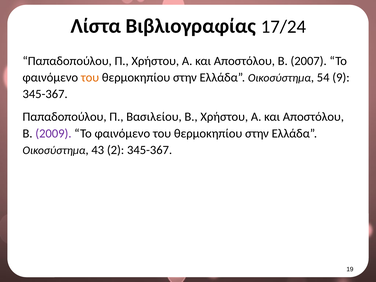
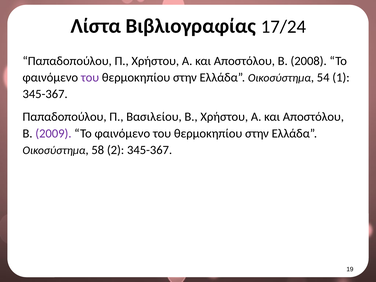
2007: 2007 -> 2008
του at (90, 78) colour: orange -> purple
9: 9 -> 1
43: 43 -> 58
